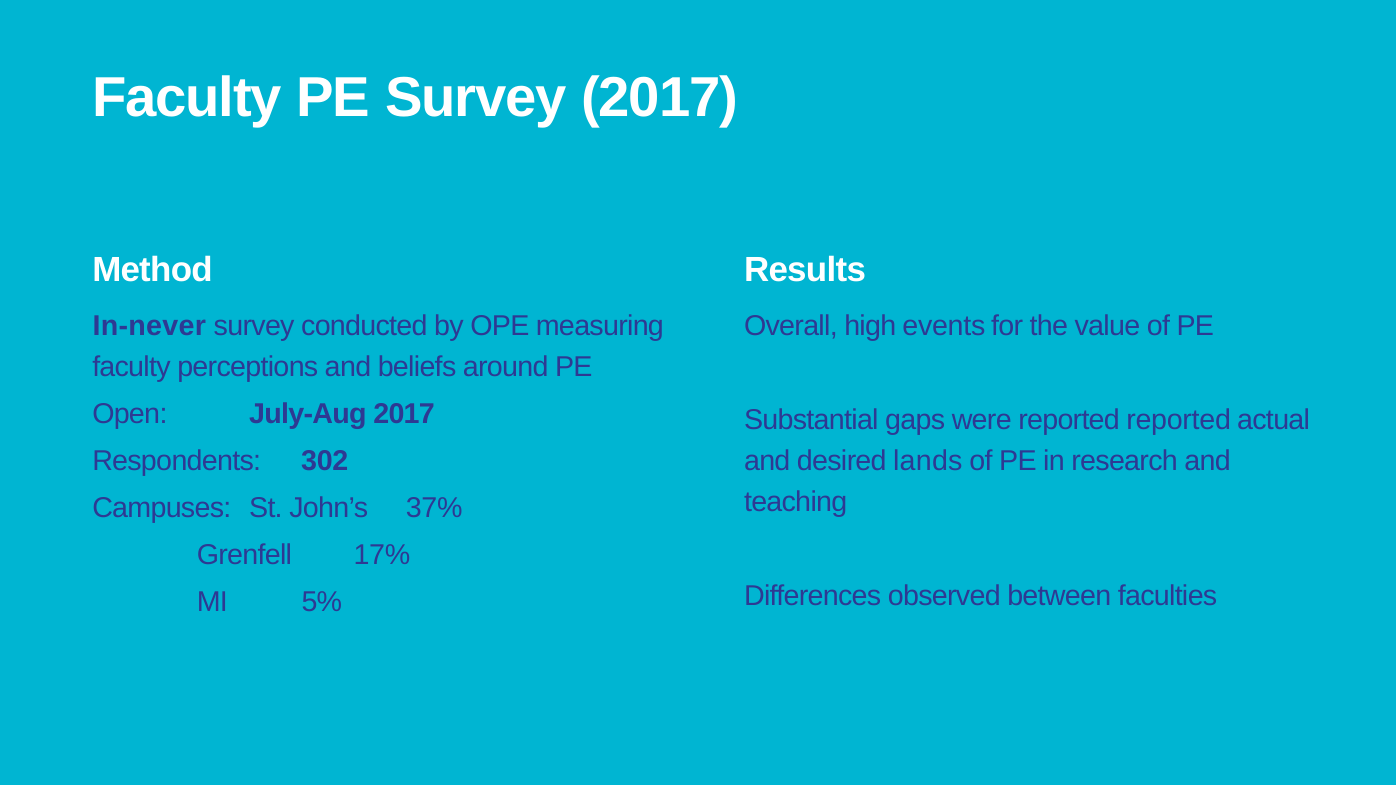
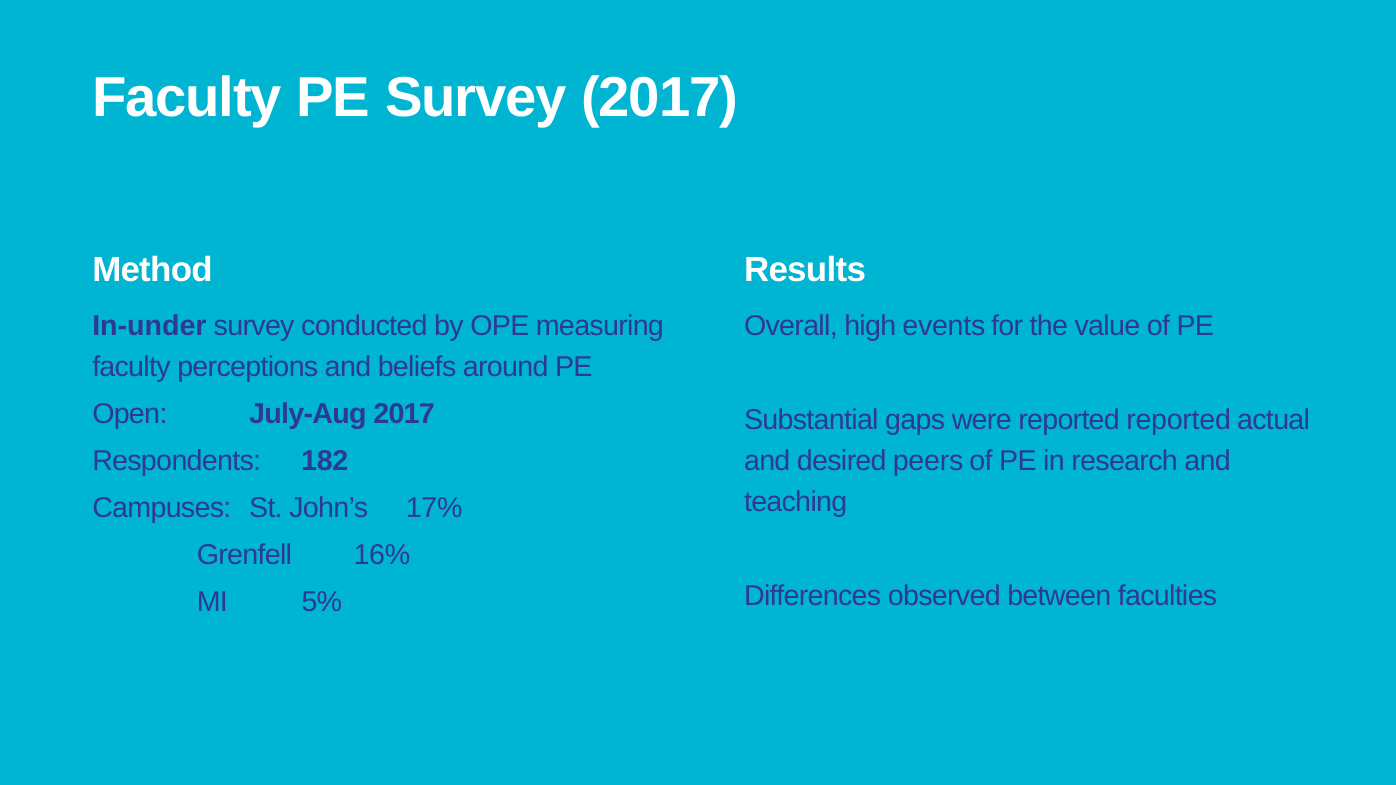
In-never: In-never -> In-under
302: 302 -> 182
lands: lands -> peers
37%: 37% -> 17%
17%: 17% -> 16%
